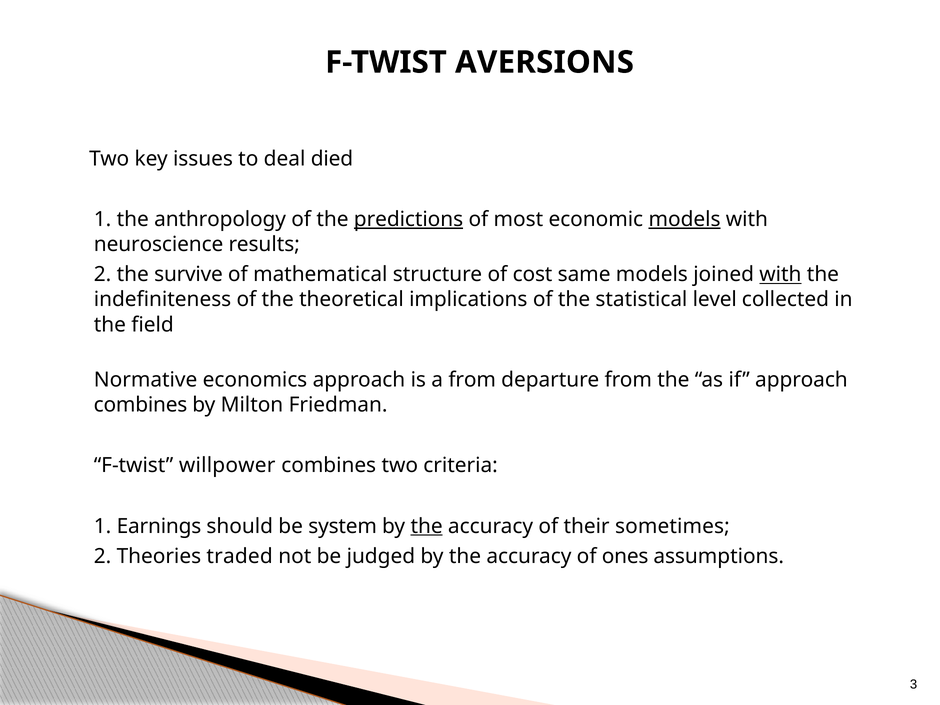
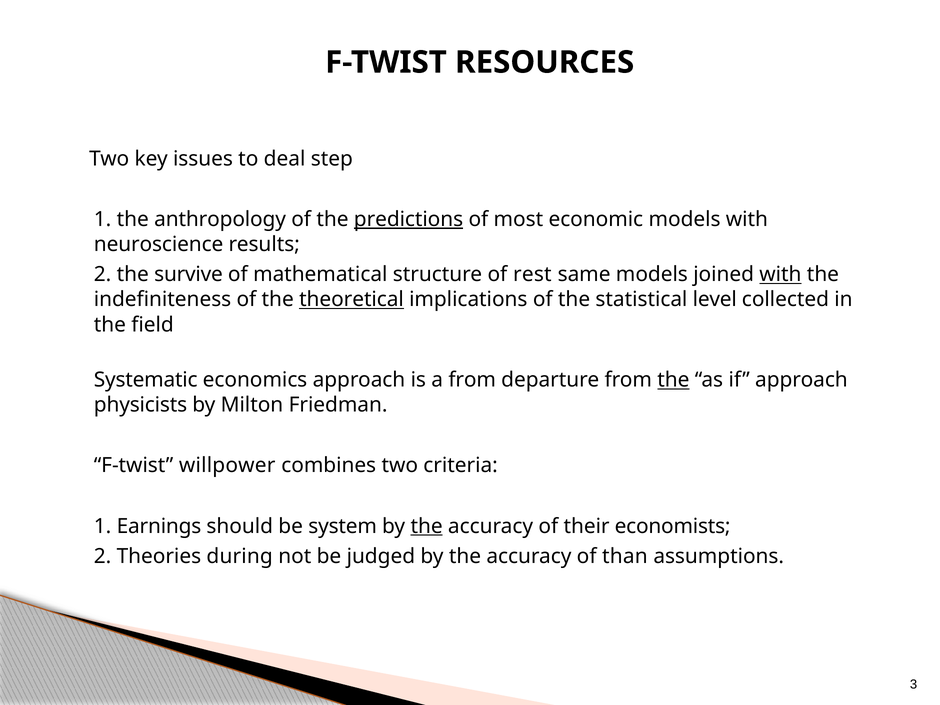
AVERSIONS: AVERSIONS -> RESOURCES
died: died -> step
models at (685, 219) underline: present -> none
cost: cost -> rest
theoretical underline: none -> present
Normative: Normative -> Systematic
the at (673, 380) underline: none -> present
combines at (141, 405): combines -> physicists
sometimes: sometimes -> economists
traded: traded -> during
ones: ones -> than
